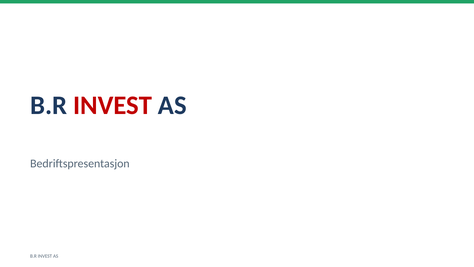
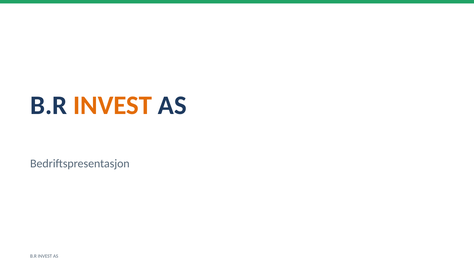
INVEST at (113, 105) colour: red -> orange
